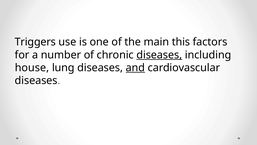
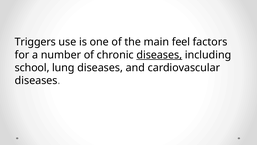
this: this -> feel
house: house -> school
and underline: present -> none
